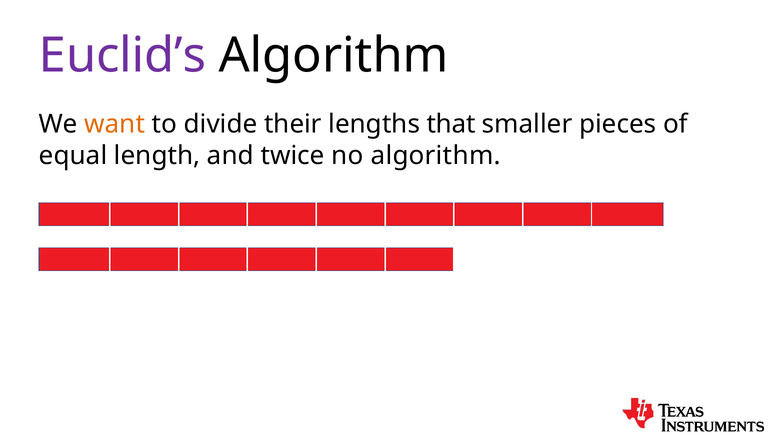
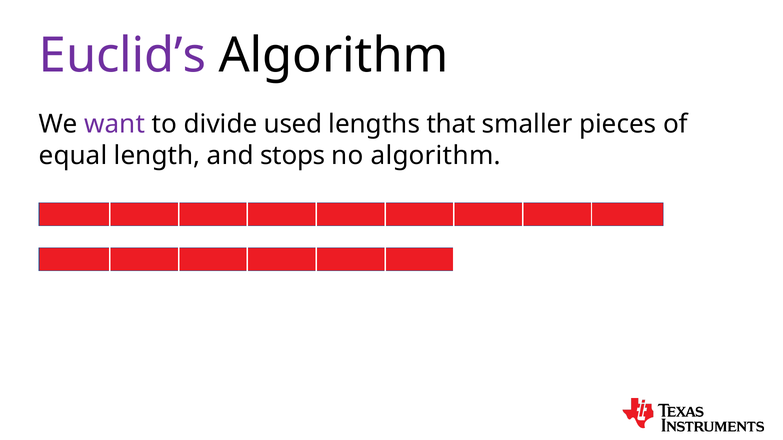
want colour: orange -> purple
their: their -> used
twice: twice -> stops
